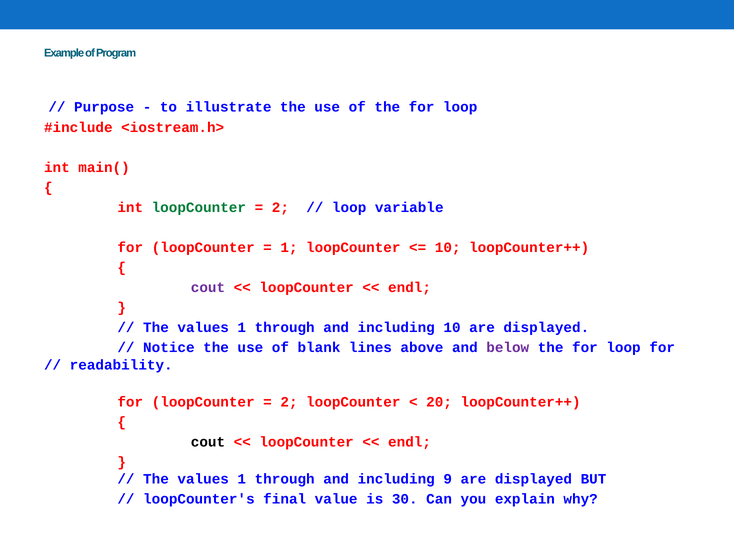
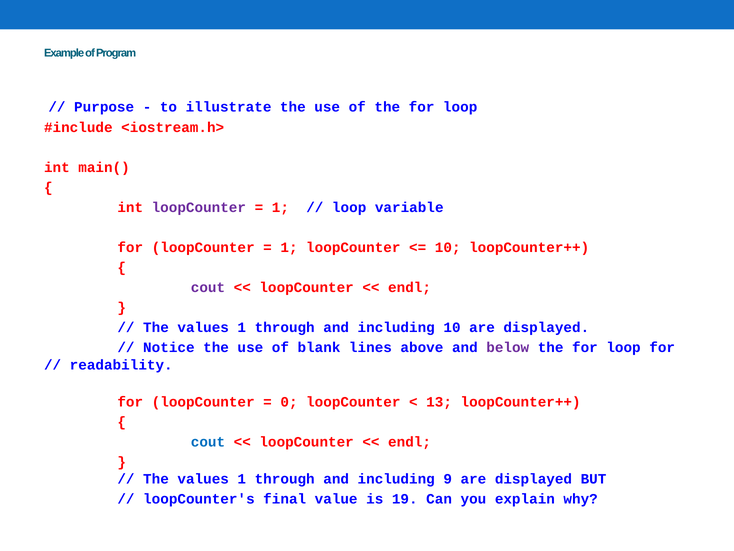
loopCounter at (199, 207) colour: green -> purple
2 at (280, 207): 2 -> 1
2 at (289, 402): 2 -> 0
20: 20 -> 13
cout at (208, 442) colour: black -> blue
30: 30 -> 19
